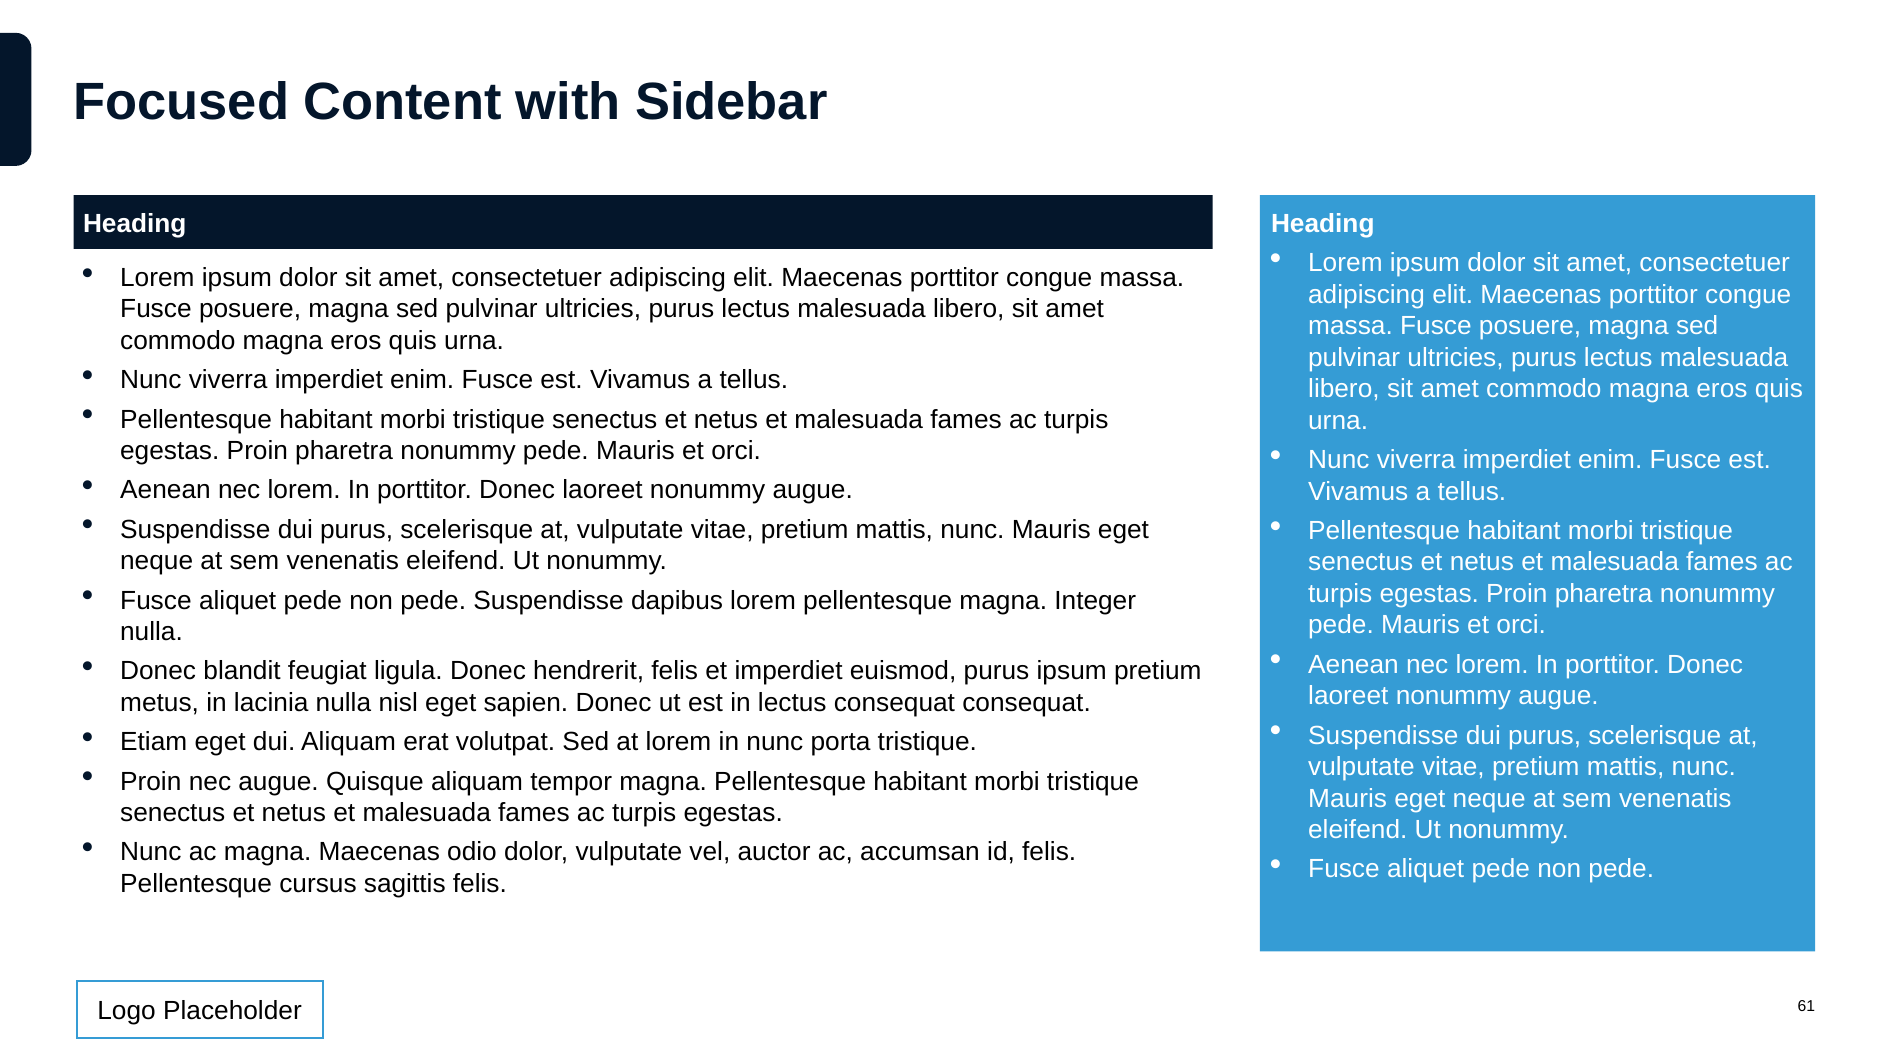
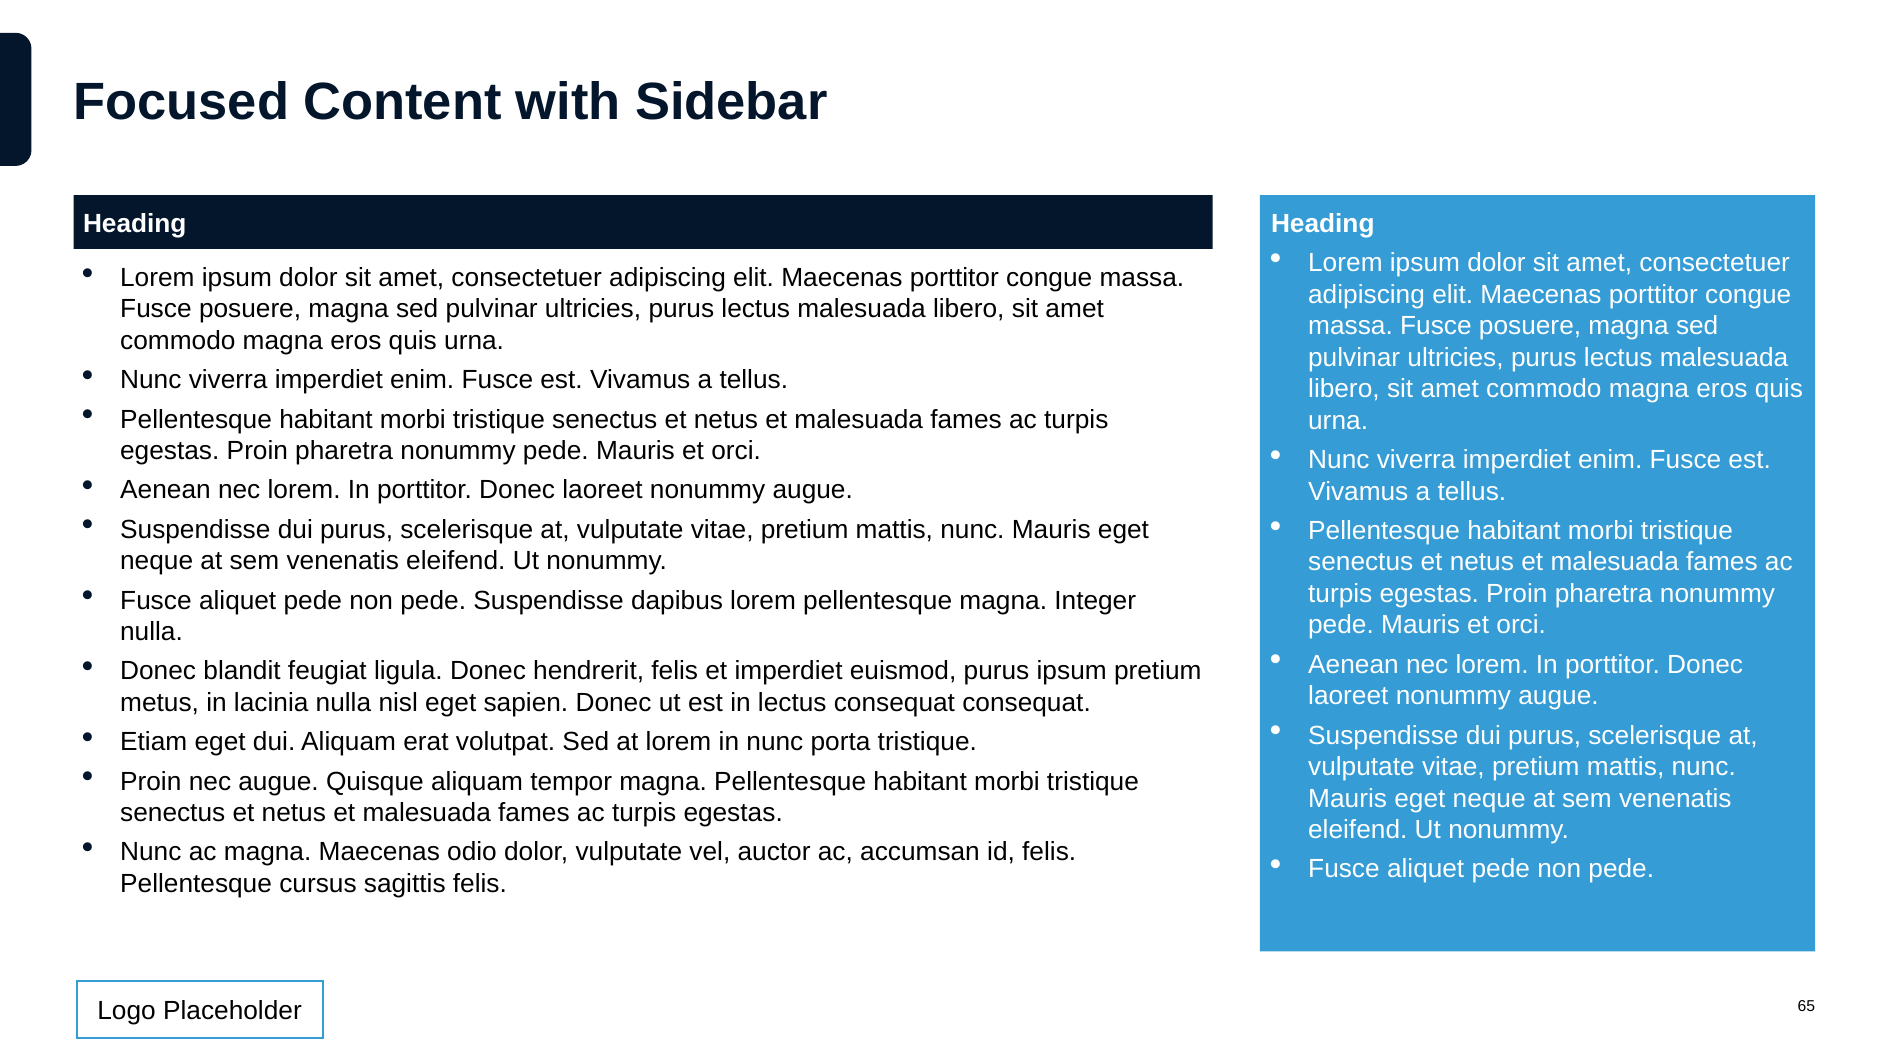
61: 61 -> 65
